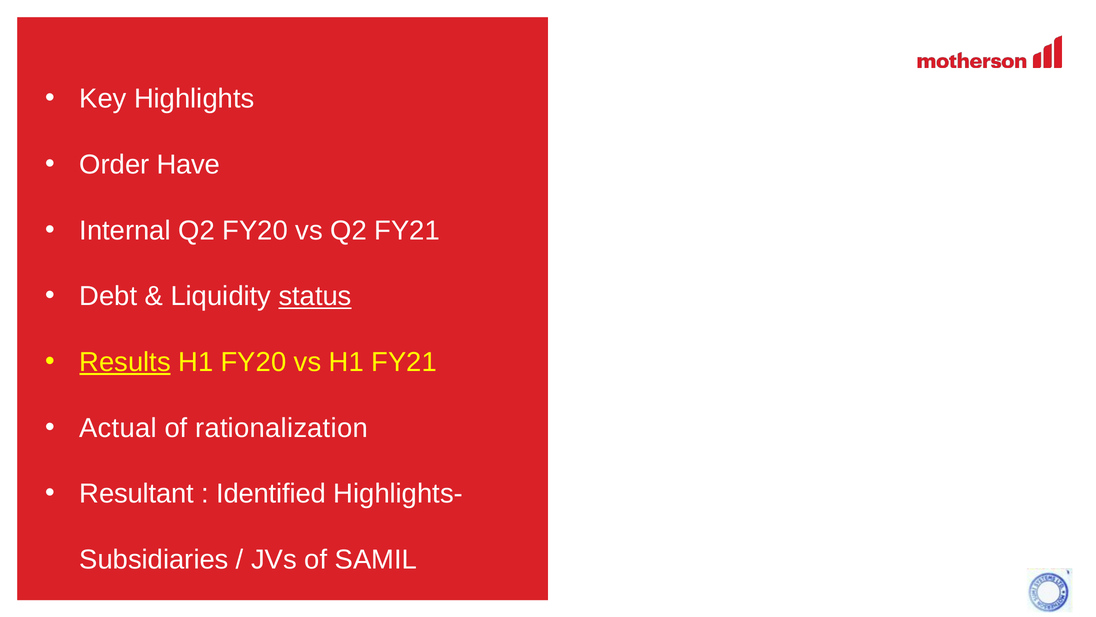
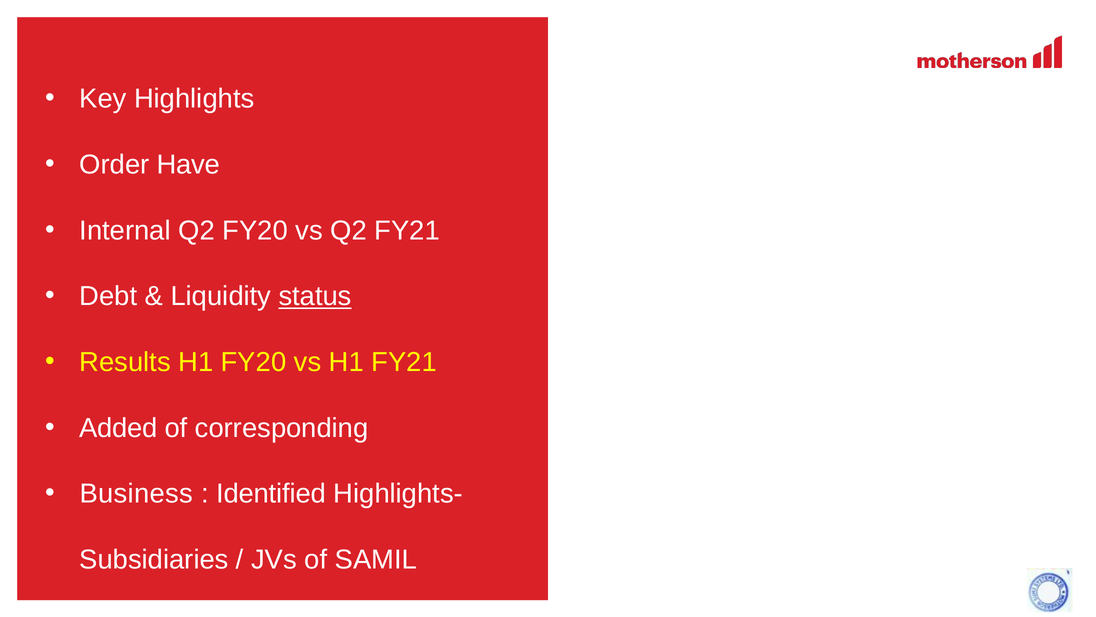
Results underline: present -> none
Actual: Actual -> Added
rationalization: rationalization -> corresponding
Resultant: Resultant -> Business
